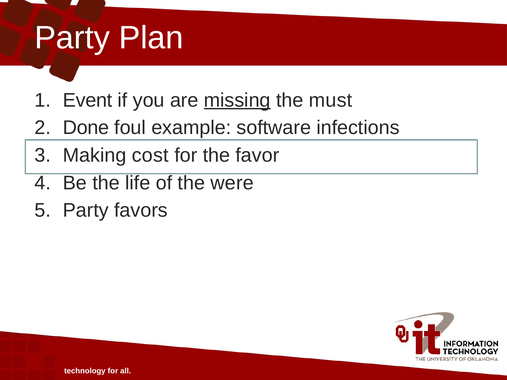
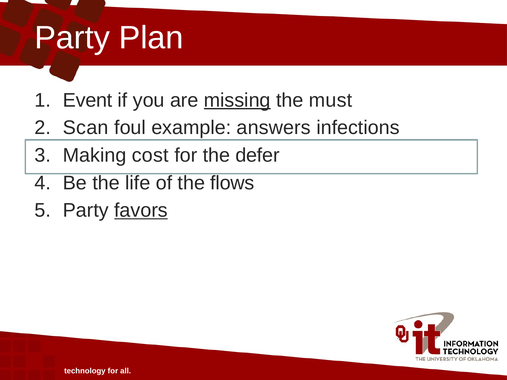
Done: Done -> Scan
software: software -> answers
favor: favor -> defer
were: were -> flows
favors underline: none -> present
